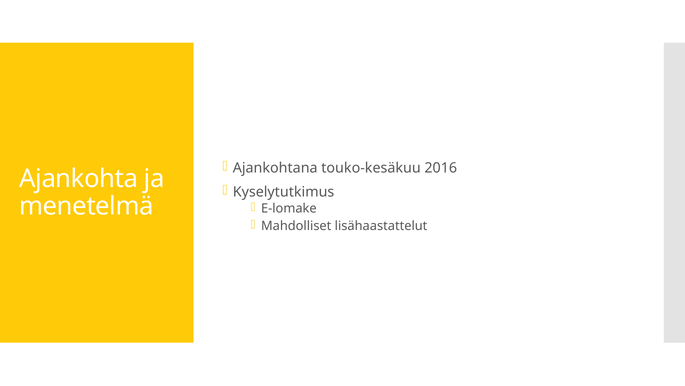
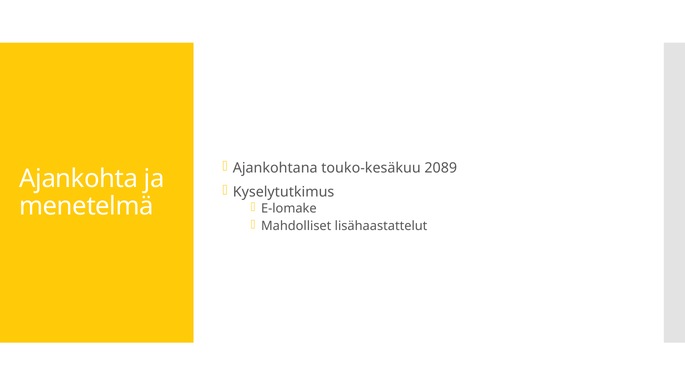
2016: 2016 -> 2089
